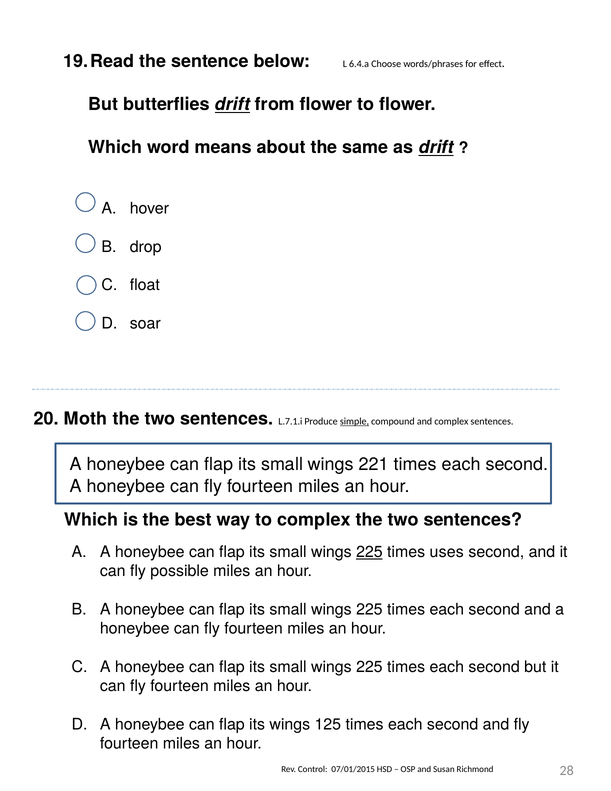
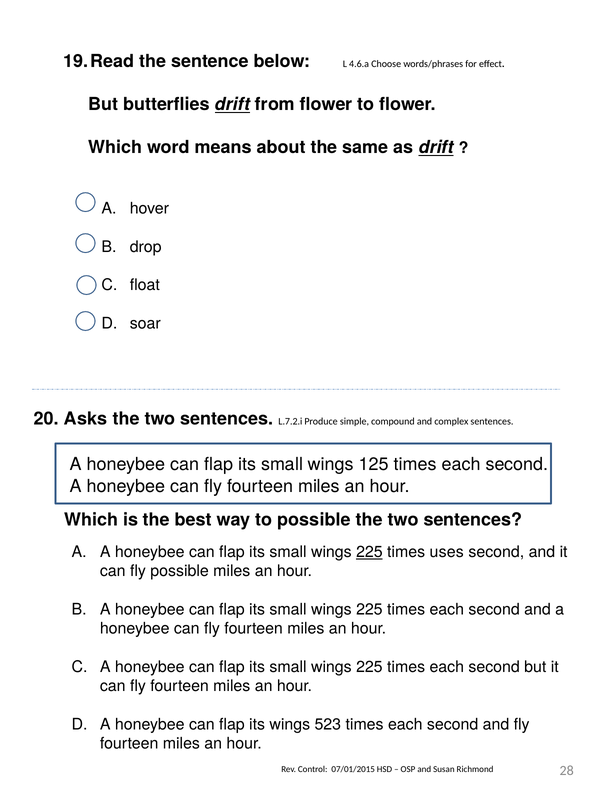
6.4.a: 6.4.a -> 4.6.a
Moth: Moth -> Asks
L.7.1.i: L.7.1.i -> L.7.2.i
simple underline: present -> none
221: 221 -> 125
to complex: complex -> possible
125: 125 -> 523
